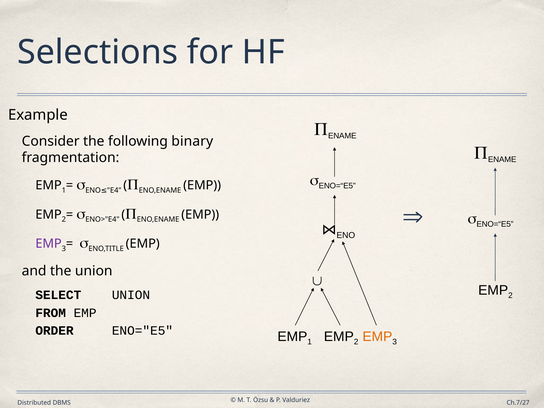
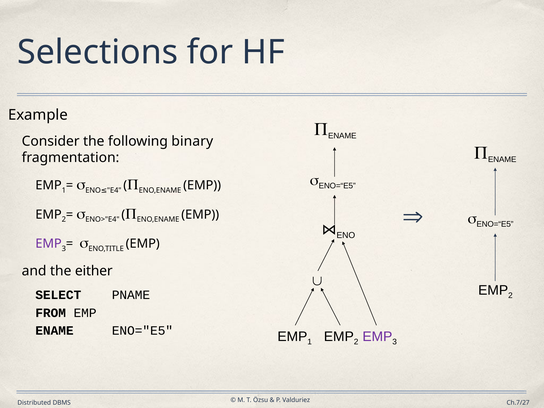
the union: union -> either
SELECT UNION: UNION -> PNAME
ORDER at (54, 331): ORDER -> ENAME
EMP at (377, 337) colour: orange -> purple
